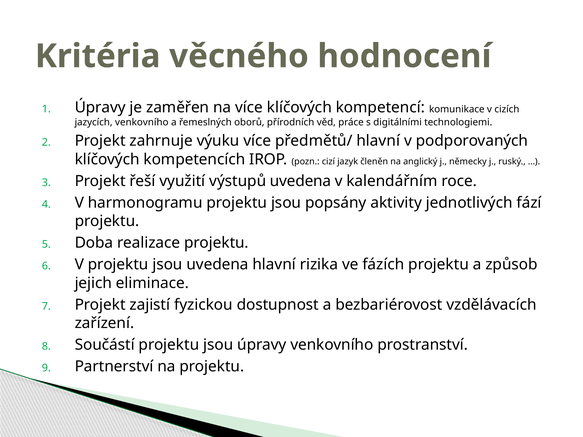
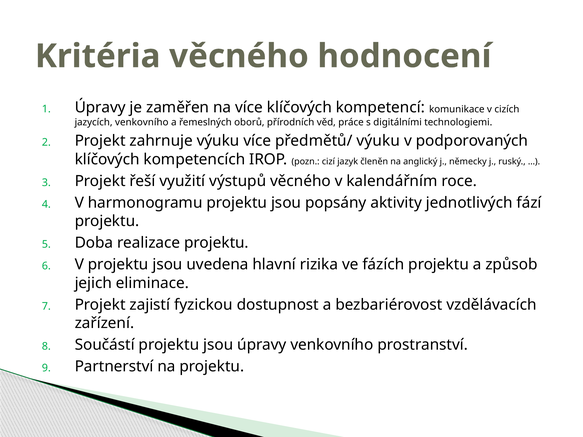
předmětů/ hlavní: hlavní -> výuku
výstupů uvedena: uvedena -> věcného
